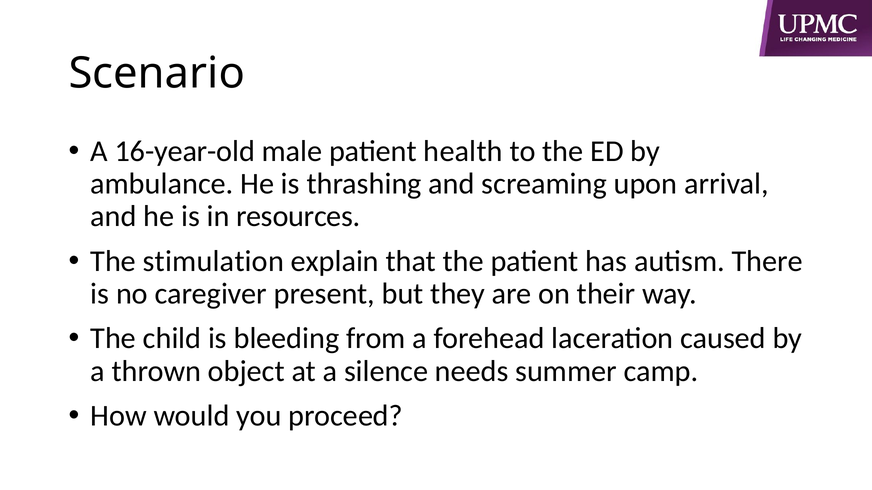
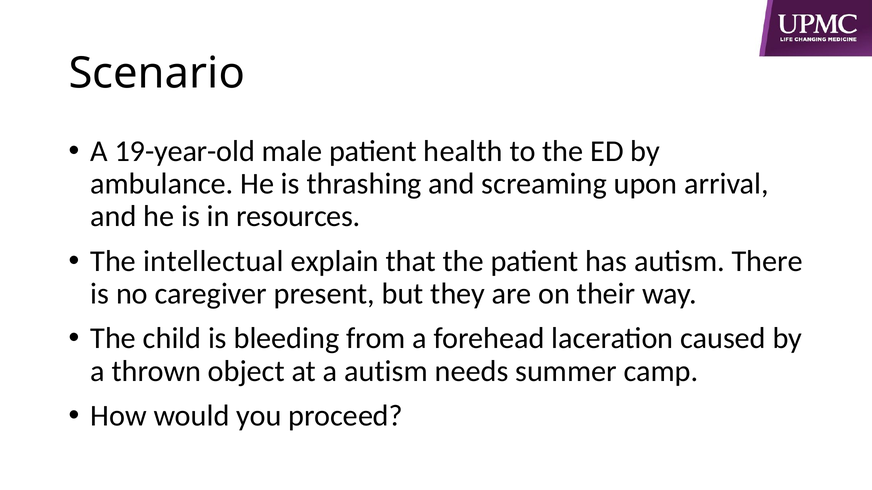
16-year-old: 16-year-old -> 19-year-old
stimulation: stimulation -> intellectual
a silence: silence -> autism
